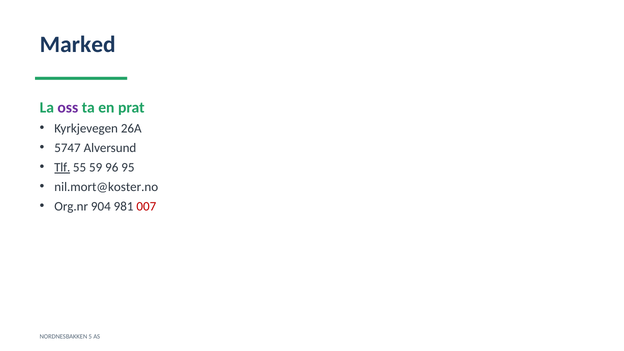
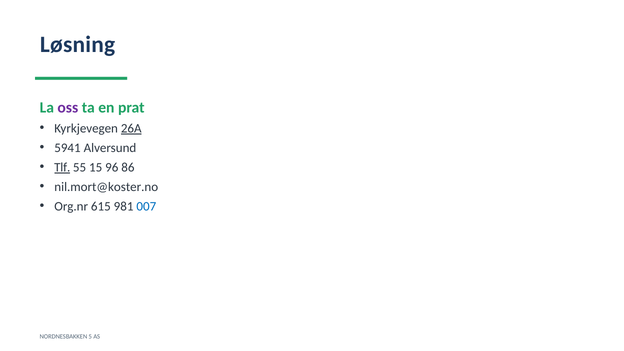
Marked: Marked -> Løsning
26A underline: none -> present
5747: 5747 -> 5941
59: 59 -> 15
95: 95 -> 86
904: 904 -> 615
007 colour: red -> blue
